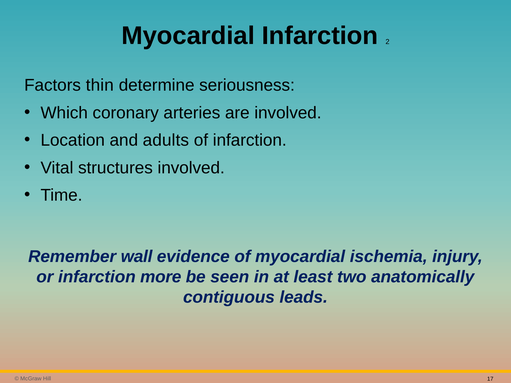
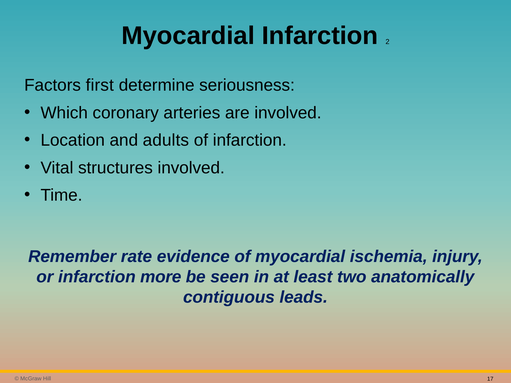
thin: thin -> first
wall: wall -> rate
